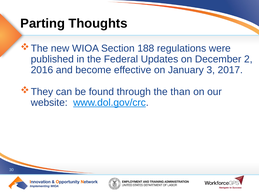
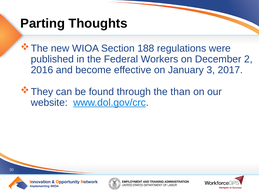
Updates: Updates -> Workers
